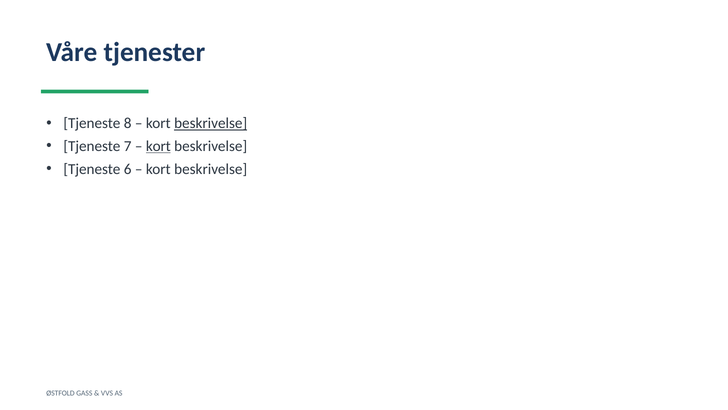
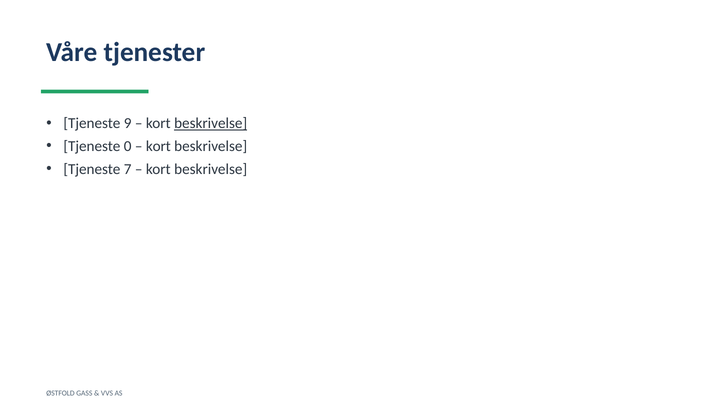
8: 8 -> 9
7: 7 -> 0
kort at (158, 146) underline: present -> none
6: 6 -> 7
